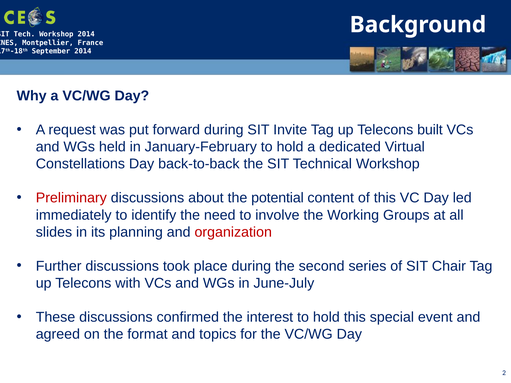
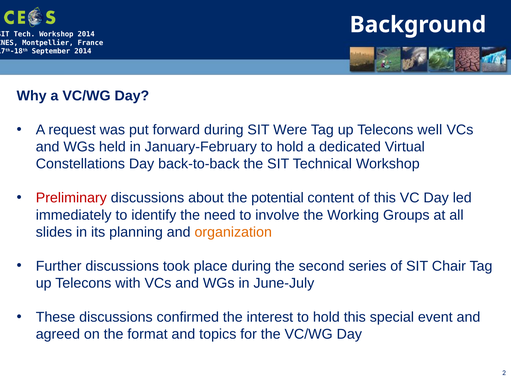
Invite: Invite -> Were
built: built -> well
organization colour: red -> orange
